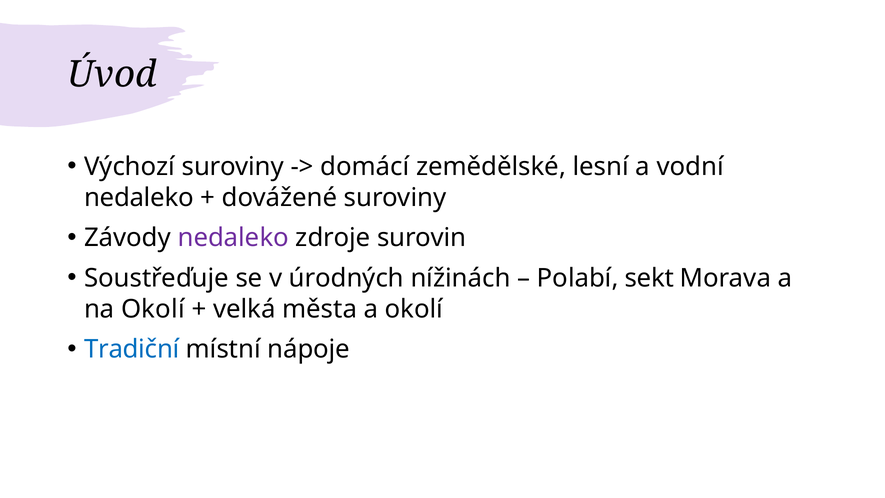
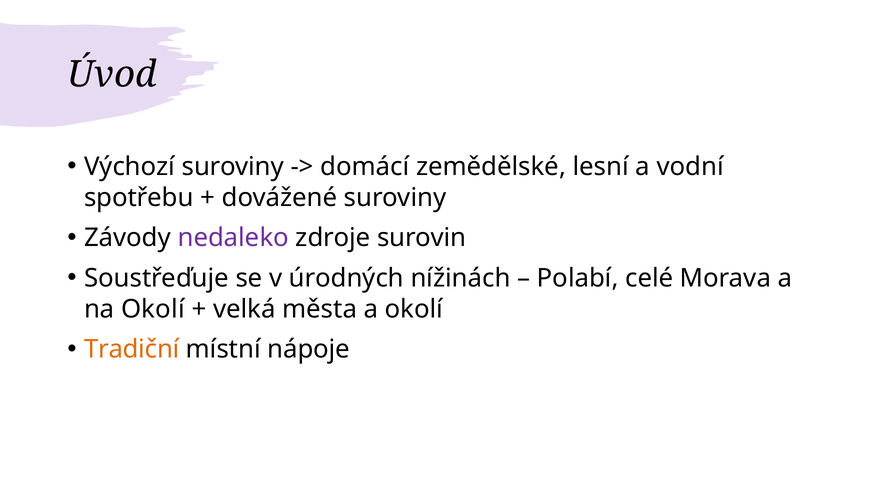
nedaleko at (139, 198): nedaleko -> spotřebu
sekt: sekt -> celé
Tradiční colour: blue -> orange
